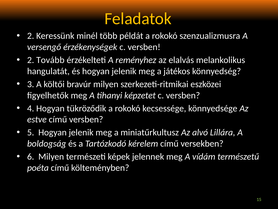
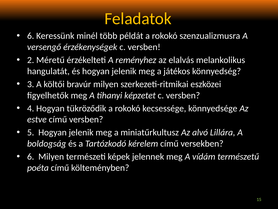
2 at (31, 36): 2 -> 6
Tovább: Tovább -> Méretű
